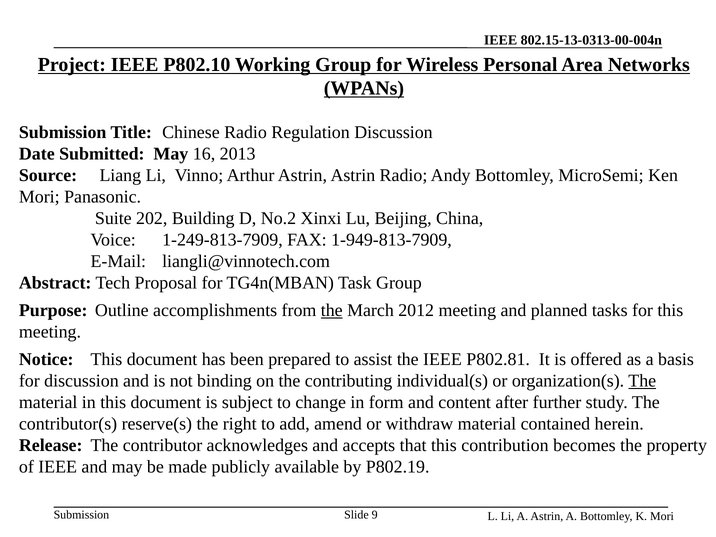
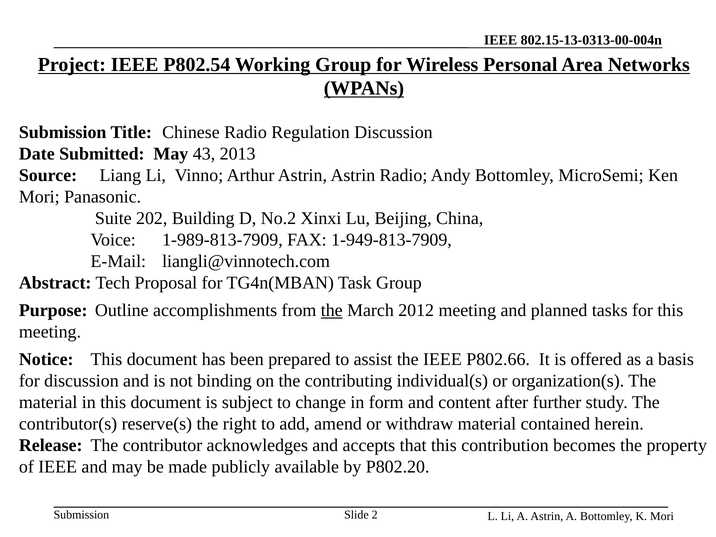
P802.10: P802.10 -> P802.54
16: 16 -> 43
1-249-813-7909: 1-249-813-7909 -> 1-989-813-7909
P802.81: P802.81 -> P802.66
The at (642, 381) underline: present -> none
P802.19: P802.19 -> P802.20
9: 9 -> 2
